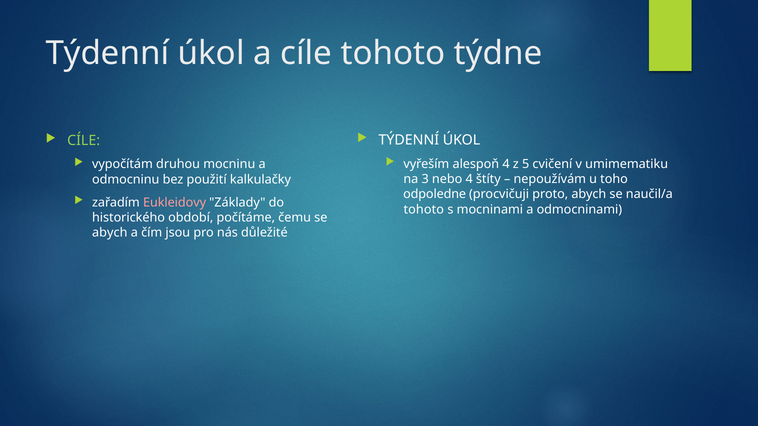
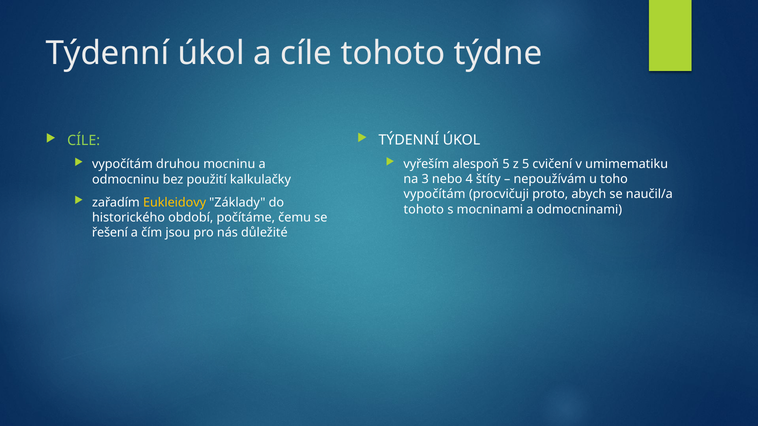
alespoň 4: 4 -> 5
odpoledne at (435, 194): odpoledne -> vypočítám
Eukleidovy colour: pink -> yellow
abych at (110, 233): abych -> řešení
